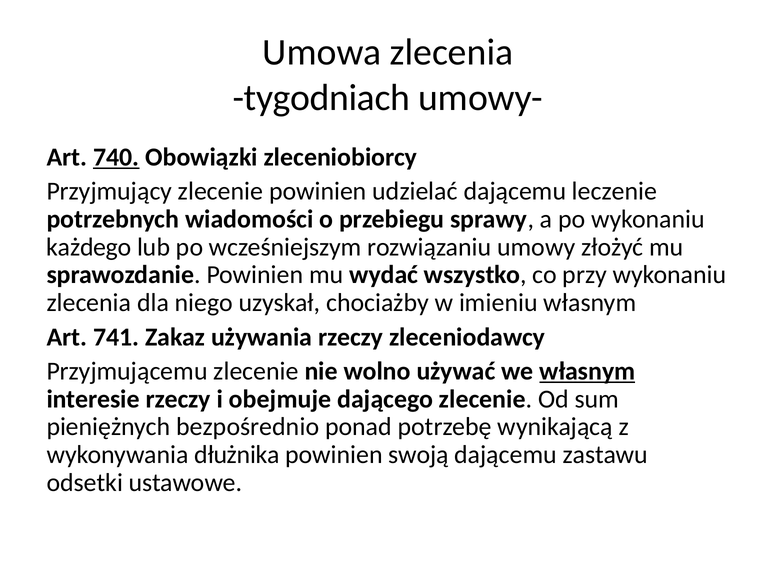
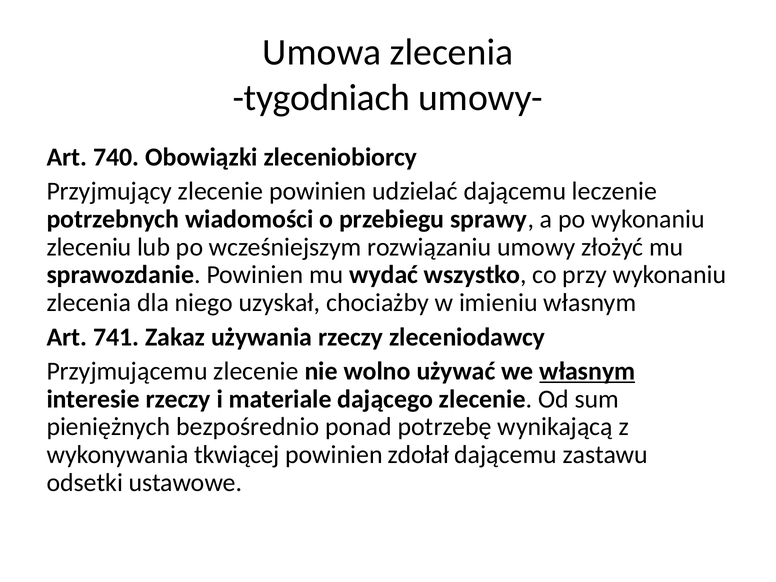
740 underline: present -> none
każdego: każdego -> zleceniu
obejmuje: obejmuje -> materiale
dłużnika: dłużnika -> tkwiącej
swoją: swoją -> zdołał
